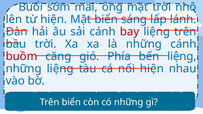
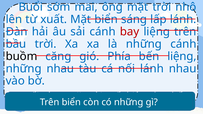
từ hiện: hiện -> xuất
buồm colour: red -> black
những liệng: liệng -> nhau
hiện at (152, 69): hiện -> lánh
